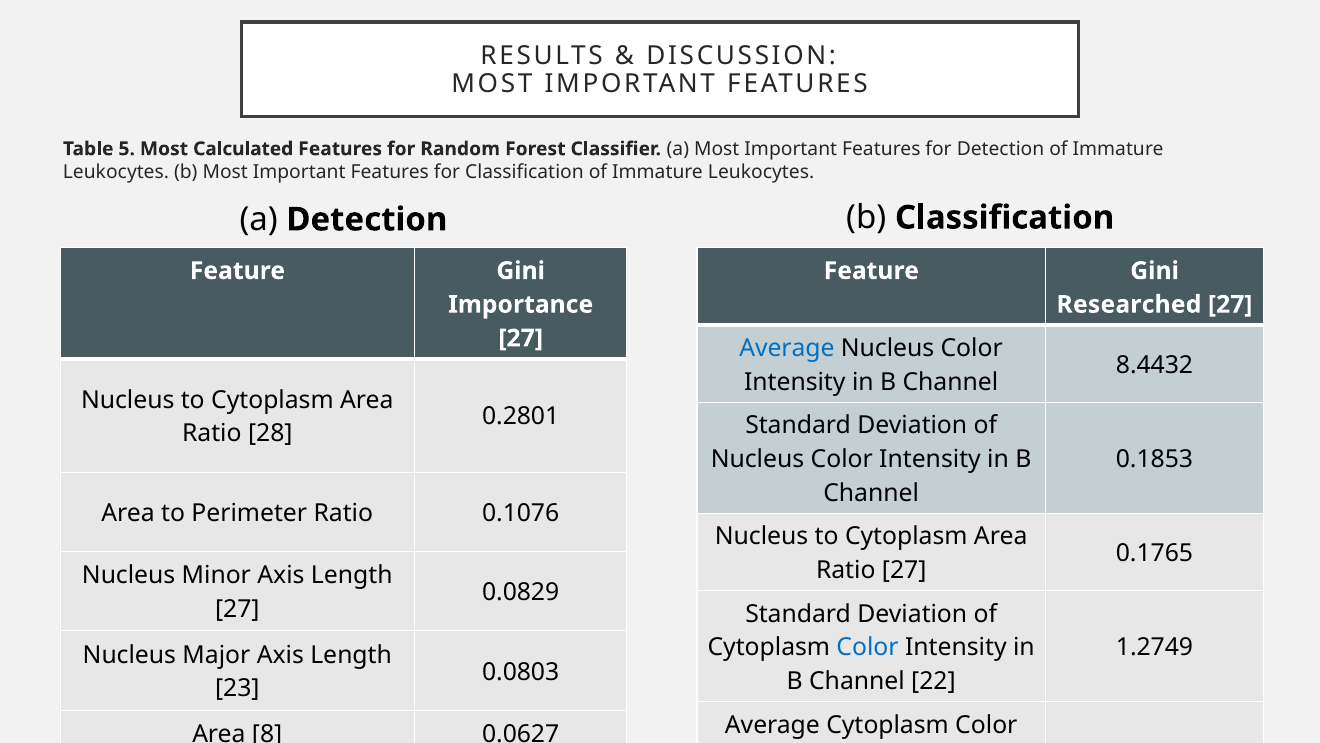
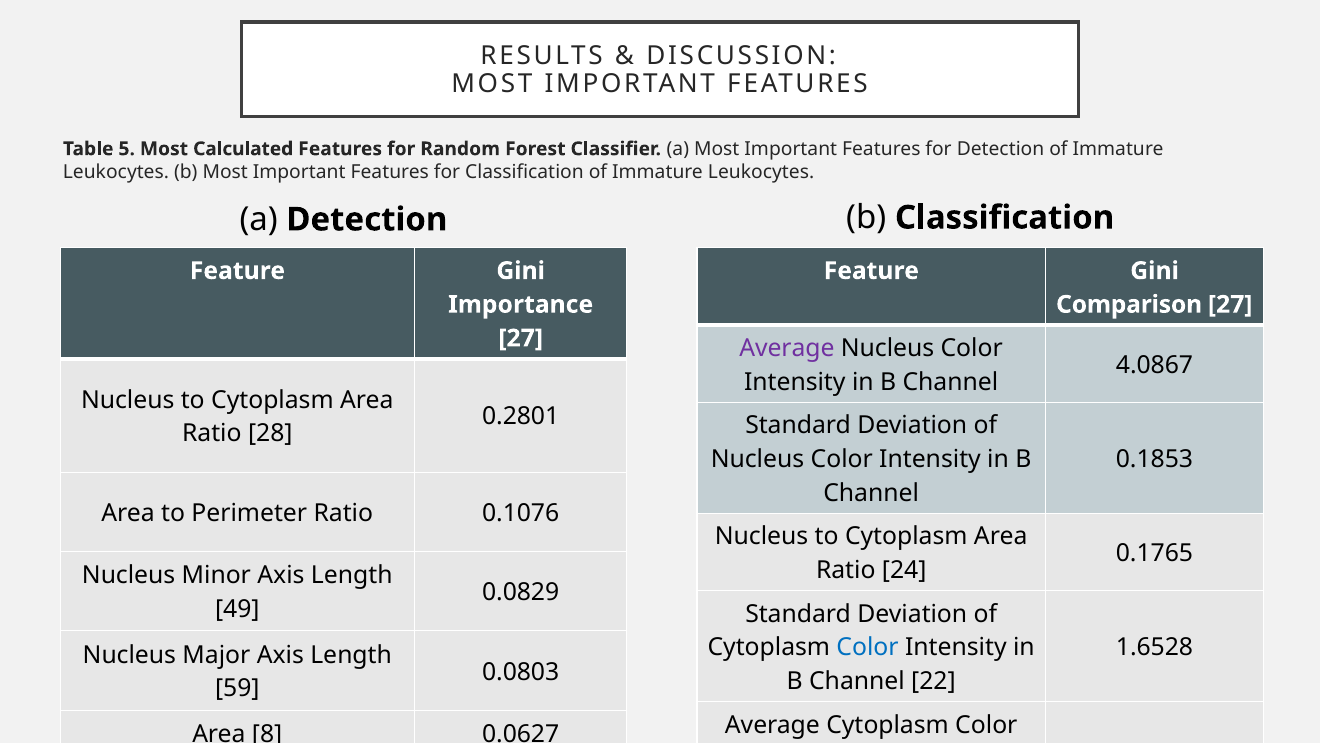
Researched: Researched -> Comparison
Average at (787, 348) colour: blue -> purple
8.4432: 8.4432 -> 4.0867
Ratio 27: 27 -> 24
27 at (237, 609): 27 -> 49
1.2749: 1.2749 -> 1.6528
23: 23 -> 59
